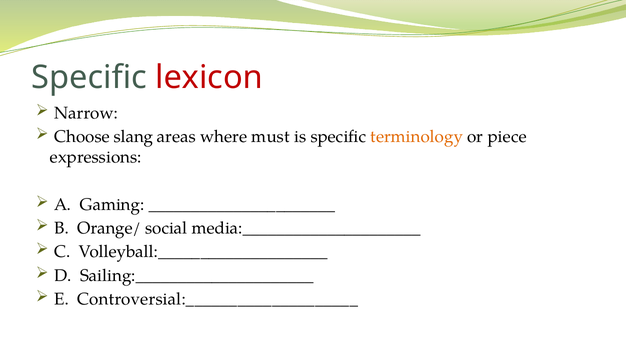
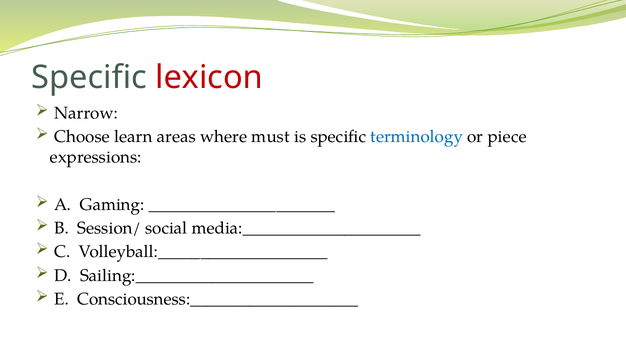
slang: slang -> learn
terminology colour: orange -> blue
Orange/: Orange/ -> Session/
Controversial:____________________: Controversial:____________________ -> Consciousness:____________________
